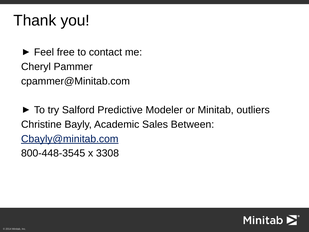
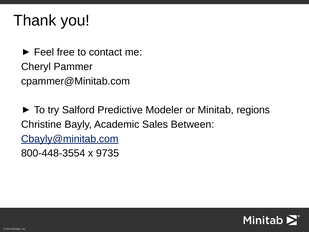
outliers: outliers -> regions
800-448-3545: 800-448-3545 -> 800-448-3554
3308: 3308 -> 9735
